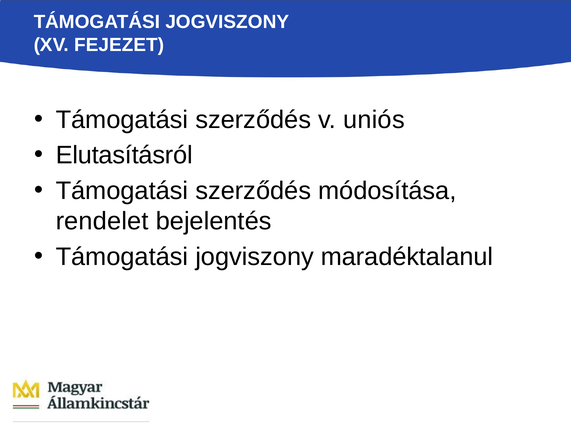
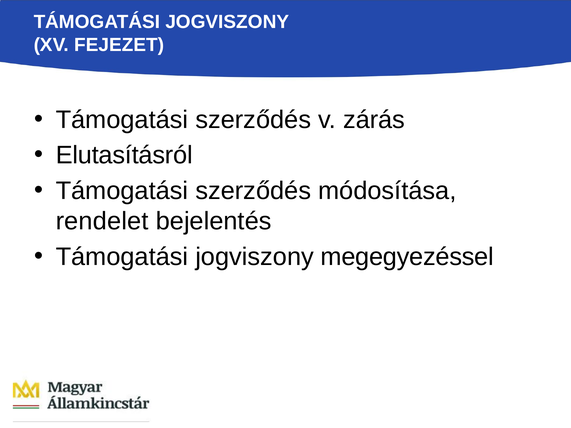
uniós: uniós -> zárás
maradéktalanul: maradéktalanul -> megegyezéssel
